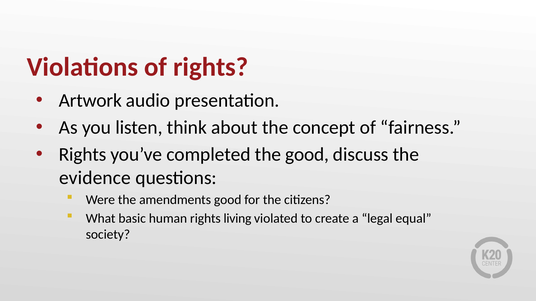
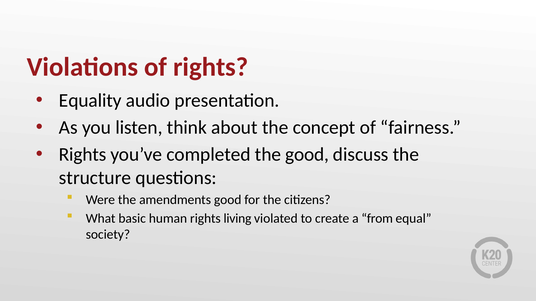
Artwork: Artwork -> Equality
evidence: evidence -> structure
legal: legal -> from
